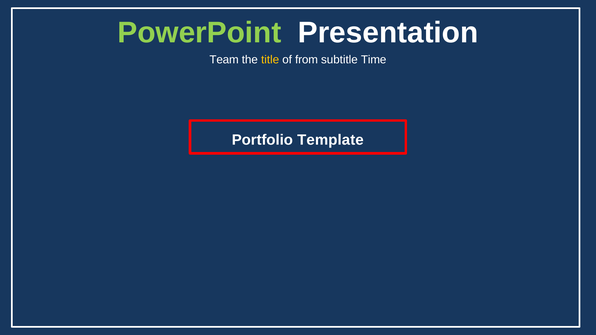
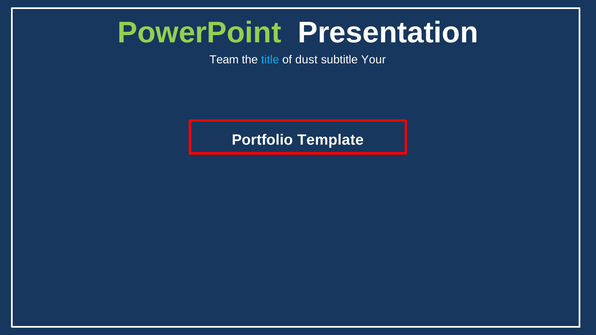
title colour: yellow -> light blue
from: from -> dust
Time: Time -> Your
